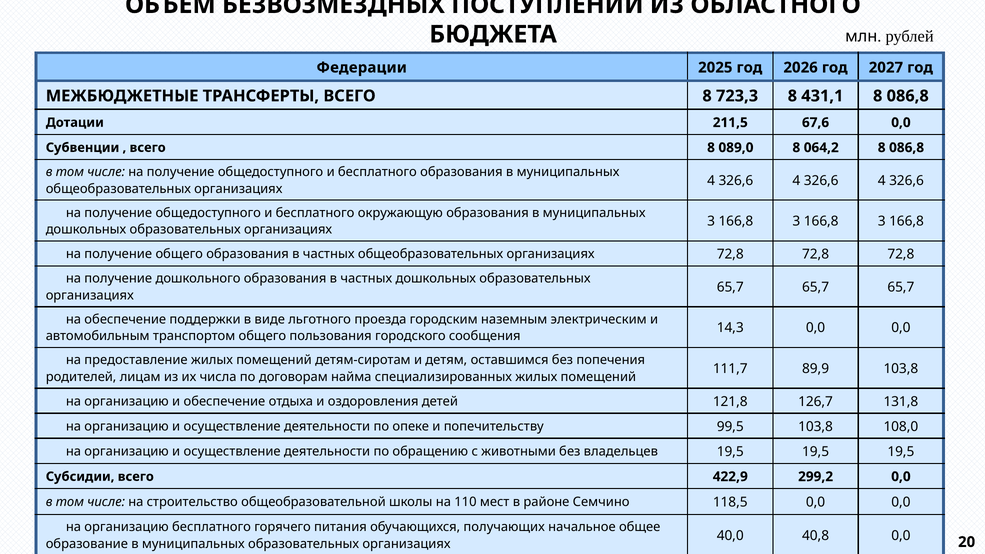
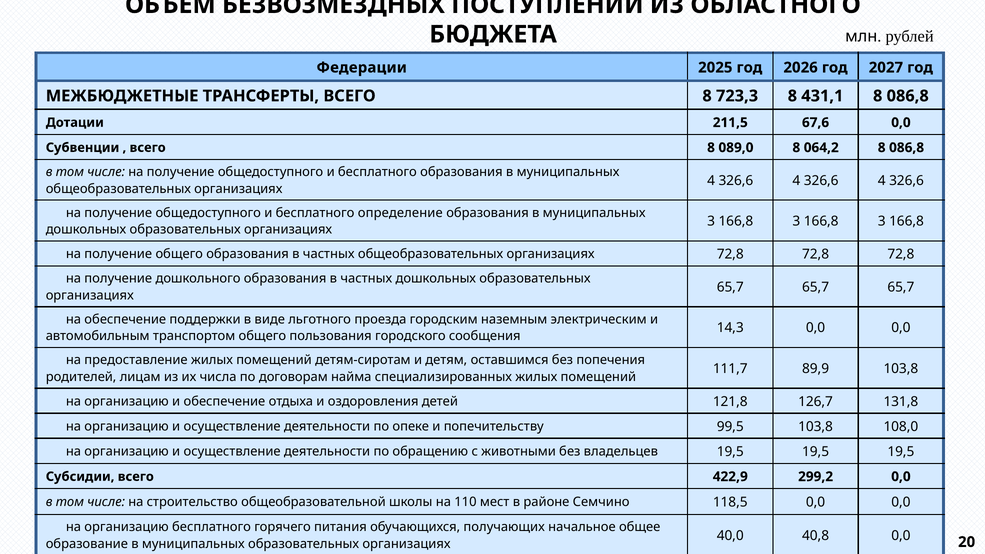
окружающую: окружающую -> определение
